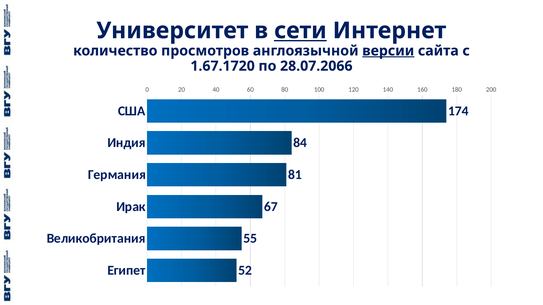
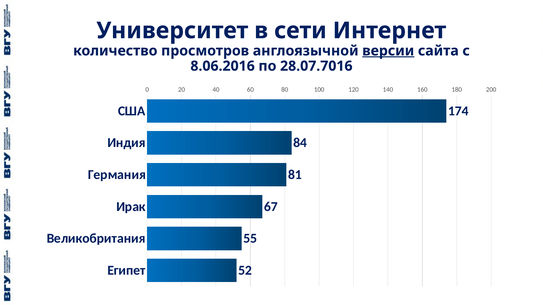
сети underline: present -> none
1.67.1720: 1.67.1720 -> 8.06.2016
28.07.2066: 28.07.2066 -> 28.07.7016
